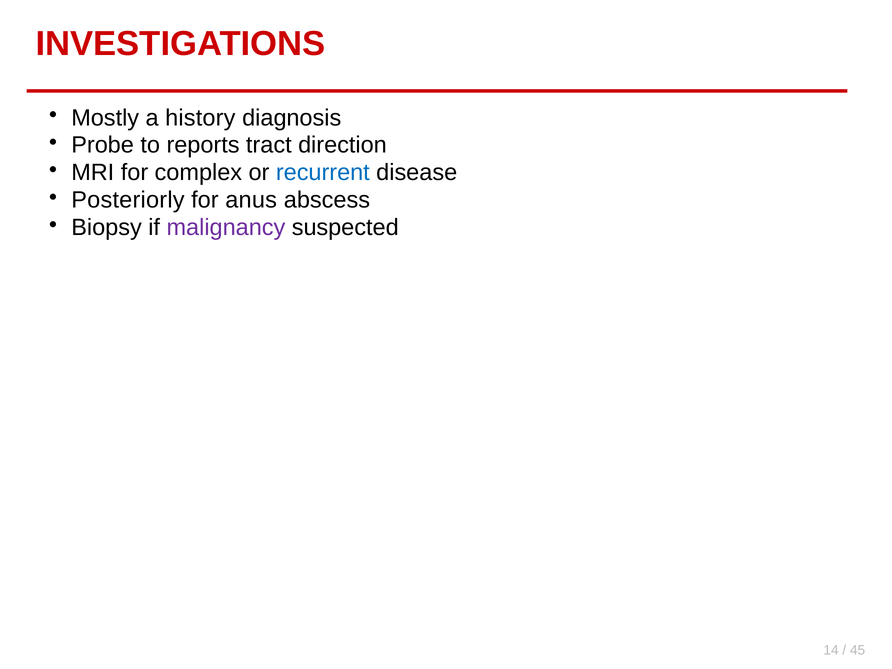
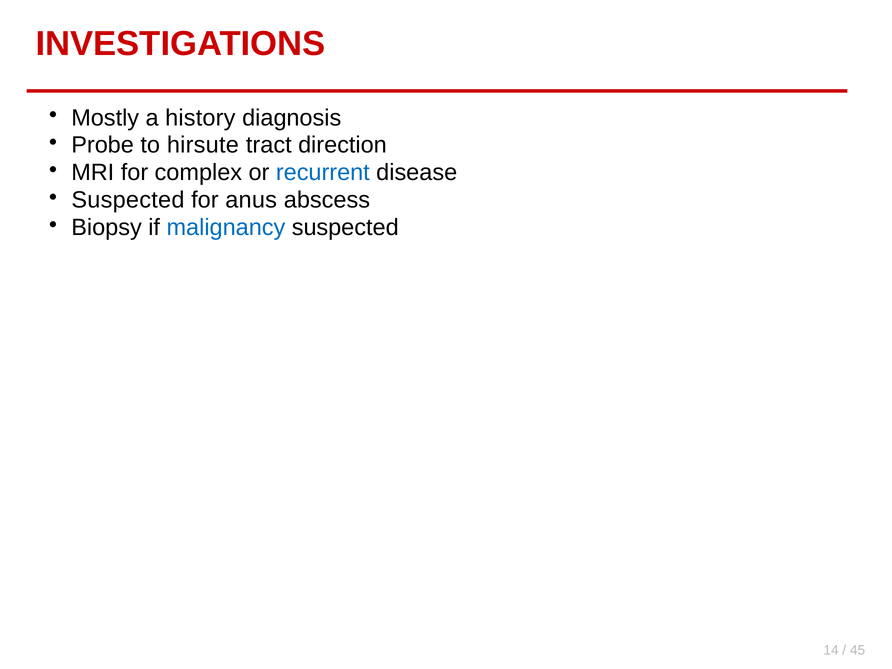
reports: reports -> hirsute
Posteriorly at (128, 200): Posteriorly -> Suspected
malignancy colour: purple -> blue
